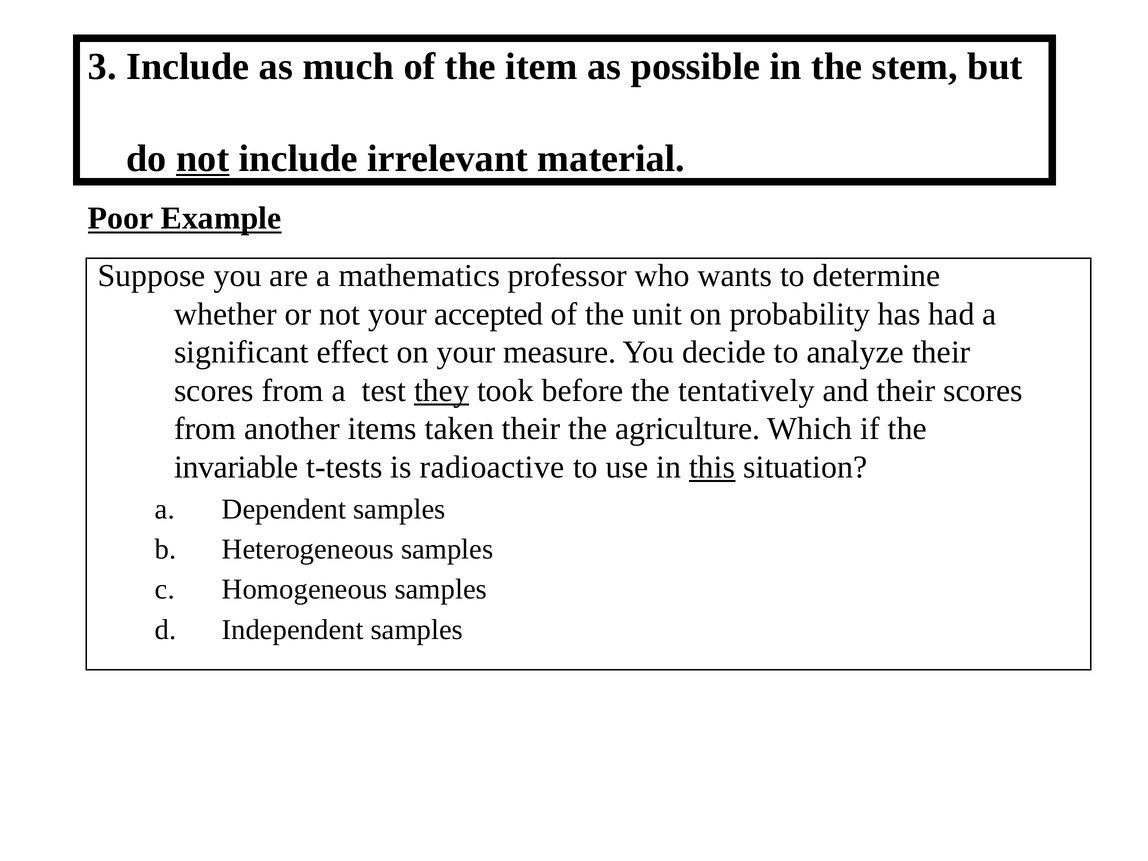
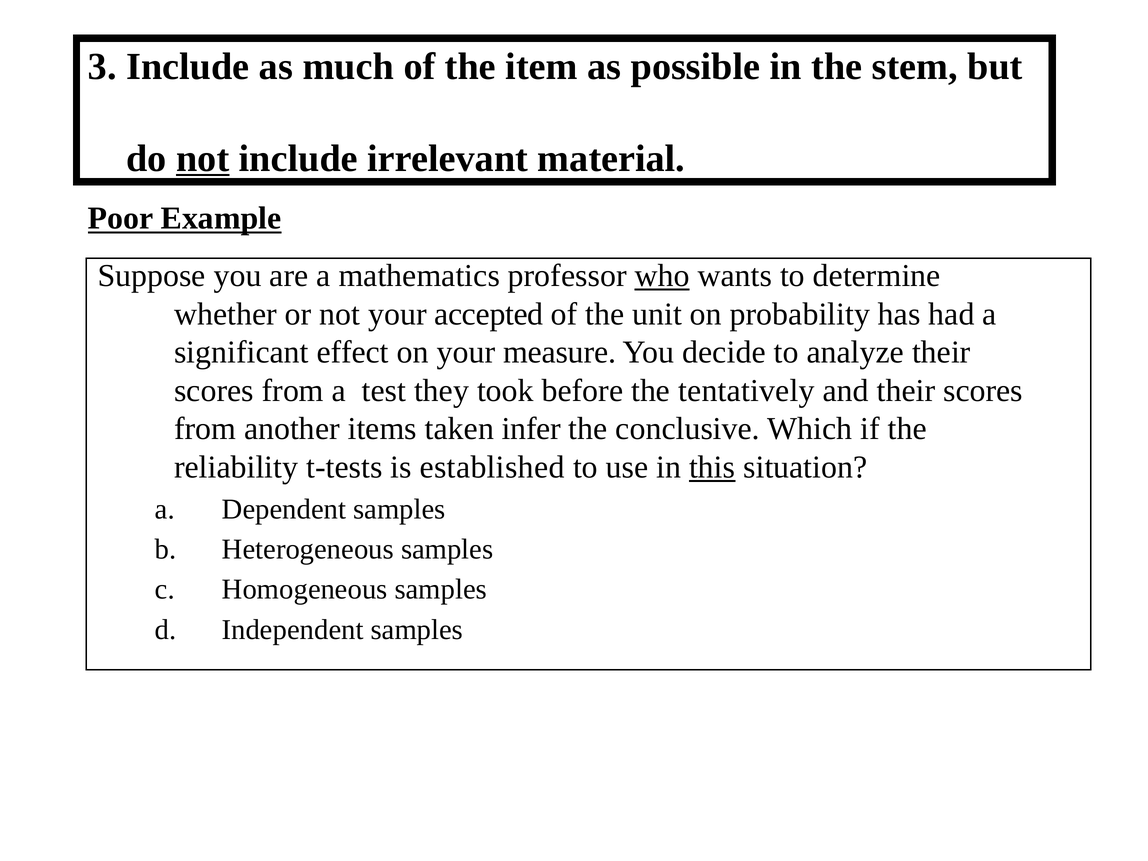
who underline: none -> present
they underline: present -> none
taken their: their -> infer
agriculture: agriculture -> conclusive
invariable: invariable -> reliability
radioactive: radioactive -> established
